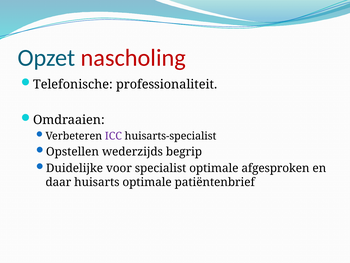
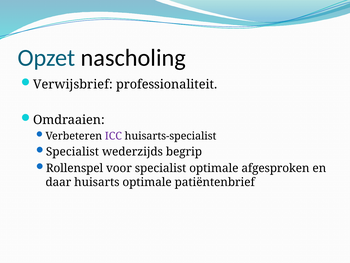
nascholing colour: red -> black
Telefonische: Telefonische -> Verwijsbrief
Opstellen at (72, 152): Opstellen -> Specialist
Duidelijke: Duidelijke -> Rollenspel
